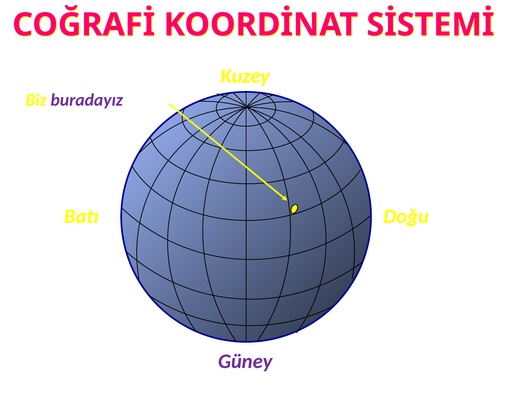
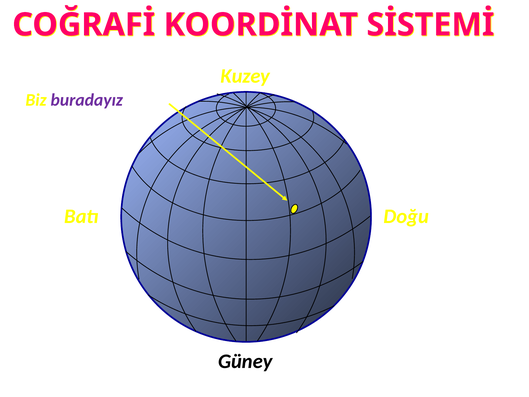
Güney colour: purple -> black
